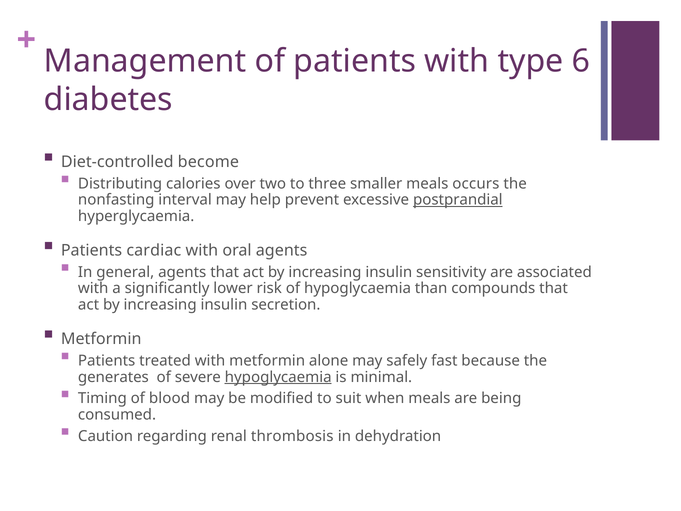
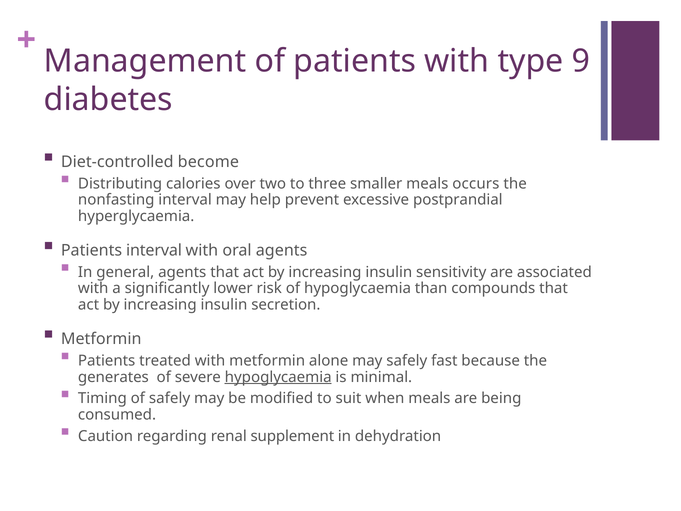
6: 6 -> 9
postprandial underline: present -> none
Patients cardiac: cardiac -> interval
of blood: blood -> safely
thrombosis: thrombosis -> supplement
